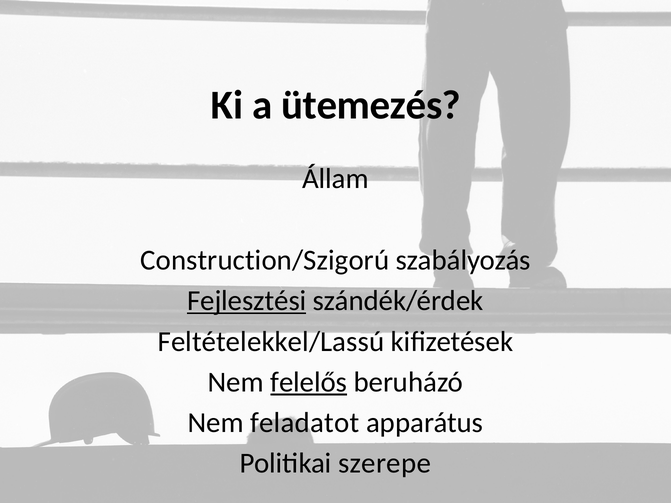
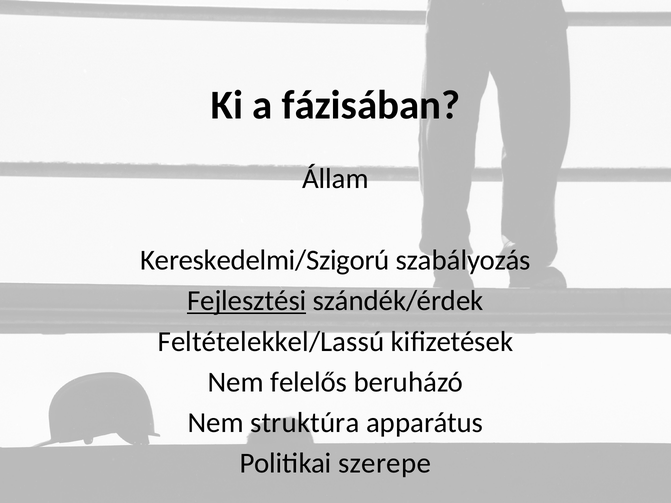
ütemezés: ütemezés -> fázisában
Construction/Szigorú: Construction/Szigorú -> Kereskedelmi/Szigorú
felelős underline: present -> none
feladatot: feladatot -> struktúra
